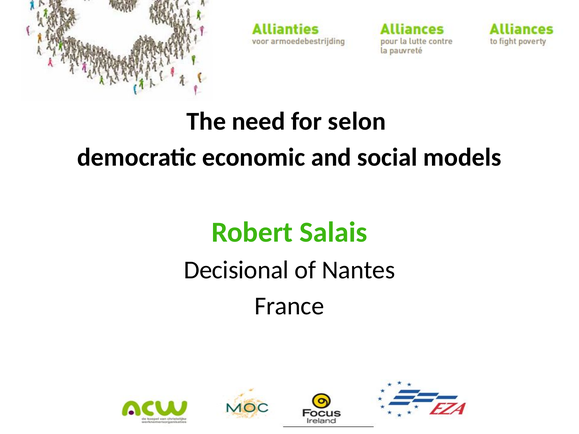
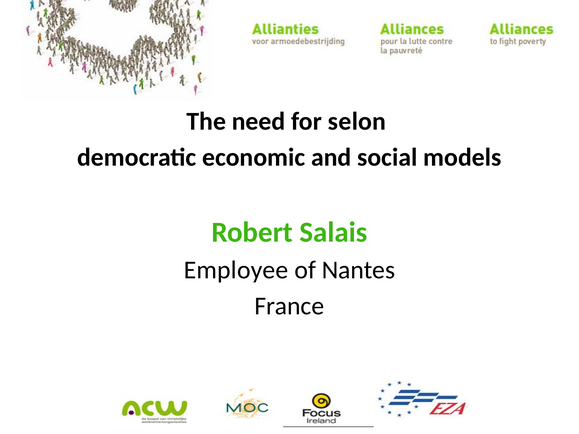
Decisional: Decisional -> Employee
